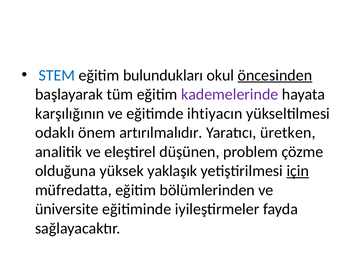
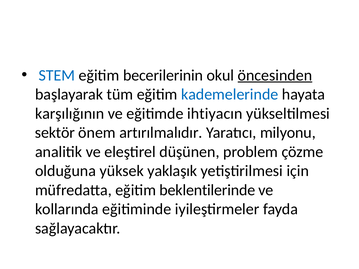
bulundukları: bulundukları -> becerilerinin
kademelerinde colour: purple -> blue
odaklı: odaklı -> sektör
üretken: üretken -> milyonu
için underline: present -> none
bölümlerinden: bölümlerinden -> beklentilerinde
üniversite: üniversite -> kollarında
